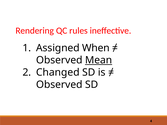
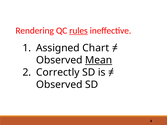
rules underline: none -> present
When: When -> Chart
Changed: Changed -> Correctly
